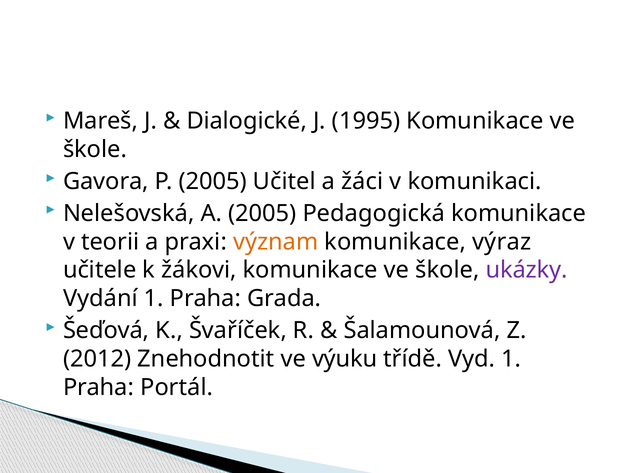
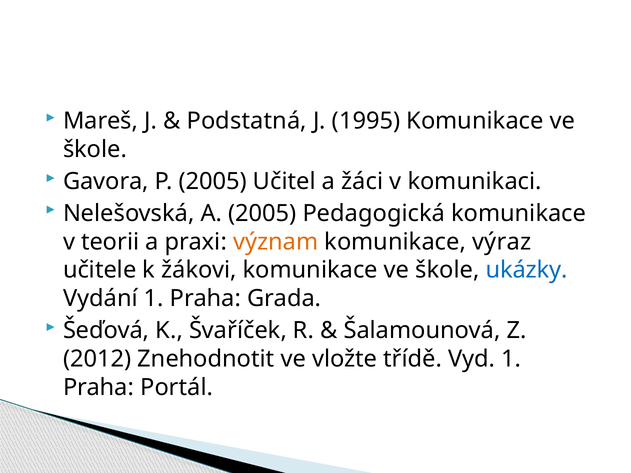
Dialogické: Dialogické -> Podstatná
ukázky colour: purple -> blue
výuku: výuku -> vložte
